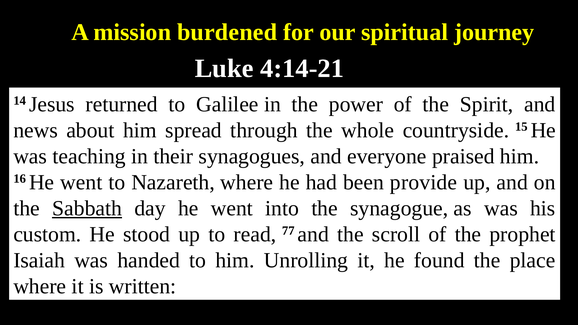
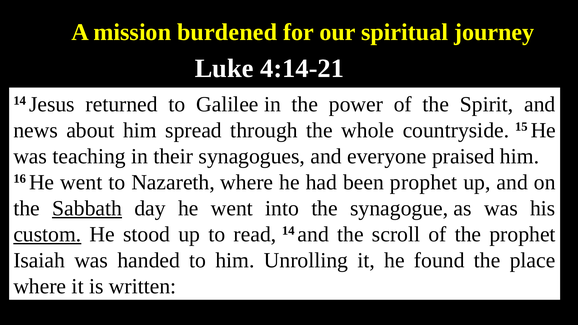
been provide: provide -> prophet
custom underline: none -> present
read 77: 77 -> 14
